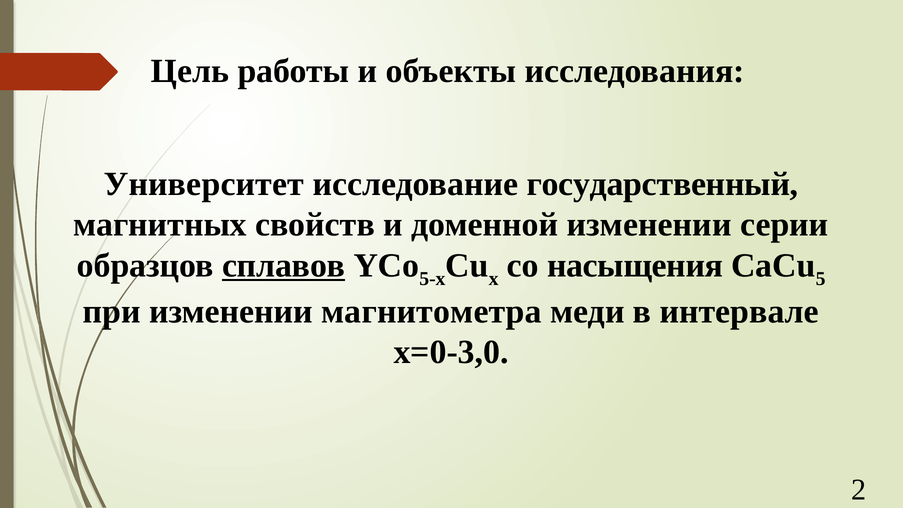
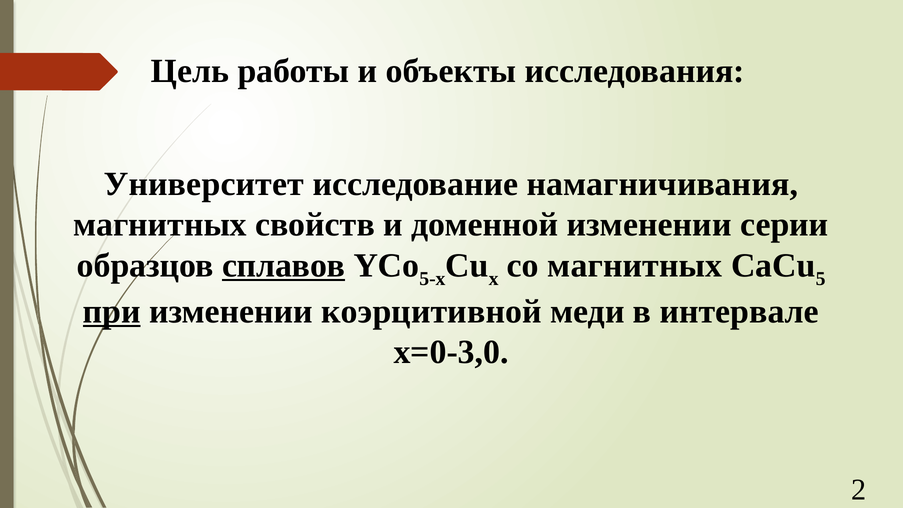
государственный: государственный -> намагничивания
со насыщения: насыщения -> магнитных
при underline: none -> present
магнитометра: магнитометра -> коэрцитивной
